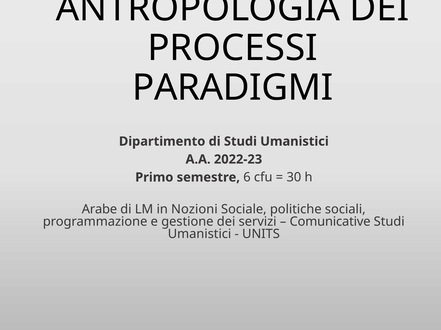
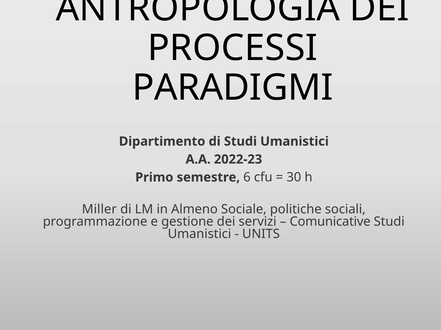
Arabe: Arabe -> Miller
Nozioni: Nozioni -> Almeno
